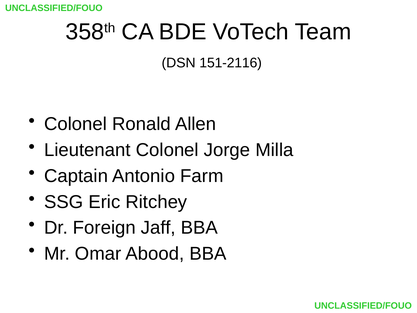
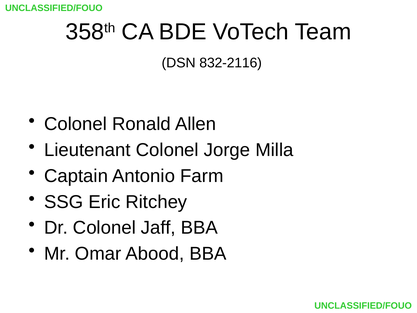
151-2116: 151-2116 -> 832-2116
Dr Foreign: Foreign -> Colonel
